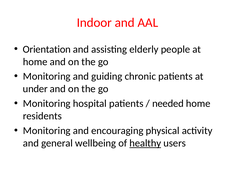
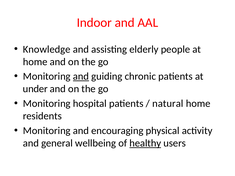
Orientation: Orientation -> Knowledge
and at (81, 76) underline: none -> present
needed: needed -> natural
